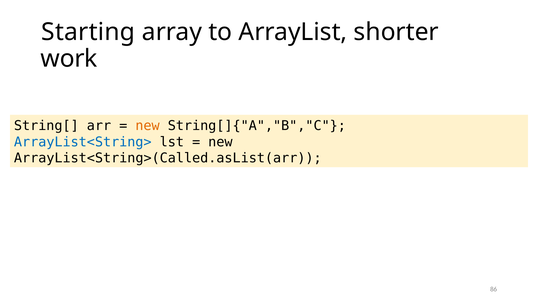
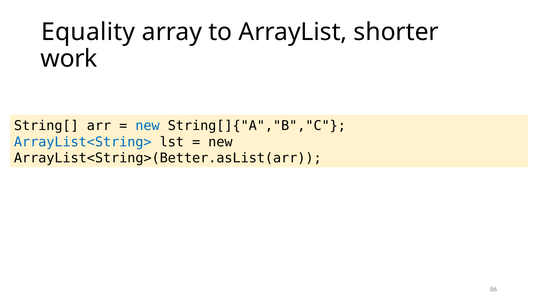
Starting: Starting -> Equality
new at (148, 126) colour: orange -> blue
ArrayList<String>(Called.asList(arr: ArrayList<String>(Called.asList(arr -> ArrayList<String>(Better.asList(arr
